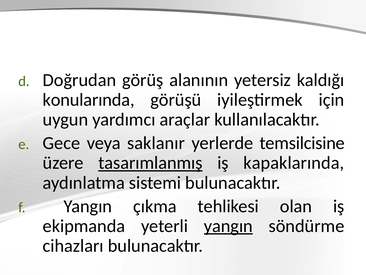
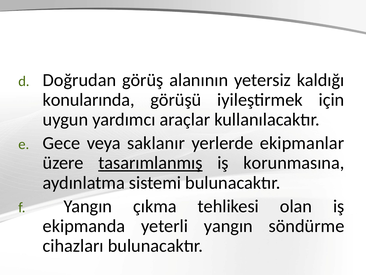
temsilcisine: temsilcisine -> ekipmanlar
kapaklarında: kapaklarında -> korunmasına
yangın at (228, 226) underline: present -> none
